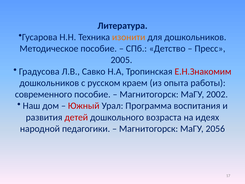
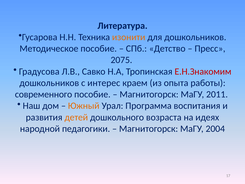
2005: 2005 -> 2075
русском: русском -> интерес
2002: 2002 -> 2011
Южный colour: red -> orange
детей colour: red -> orange
2056: 2056 -> 2004
